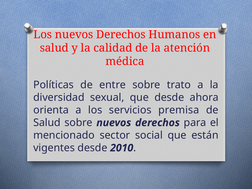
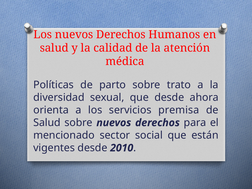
entre: entre -> parto
